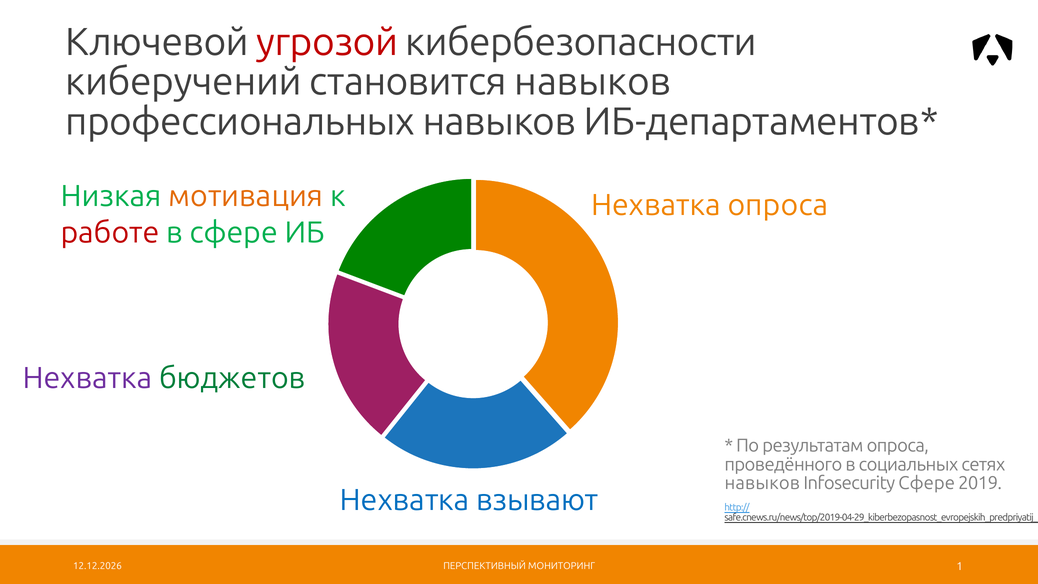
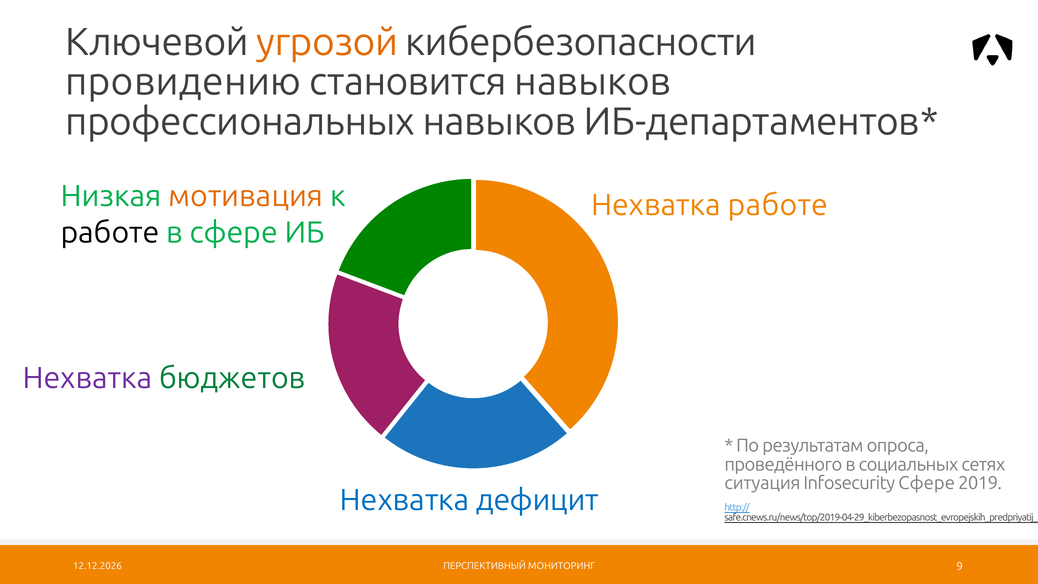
угрозой colour: red -> orange
киберучений: киберучений -> провидению
Нехватка опроса: опроса -> работе
работе at (110, 233) colour: red -> black
навыков at (762, 483): навыков -> ситуация
взывают: взывают -> дефицит
1: 1 -> 9
